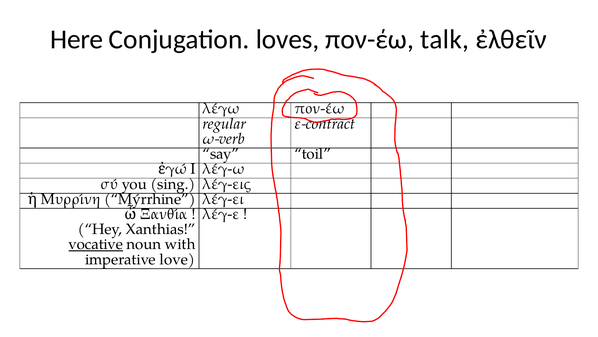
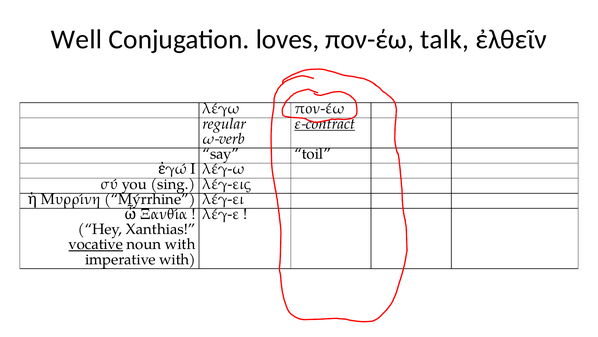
Here: Here -> Well
ε‑contract underline: none -> present
imperative love: love -> with
